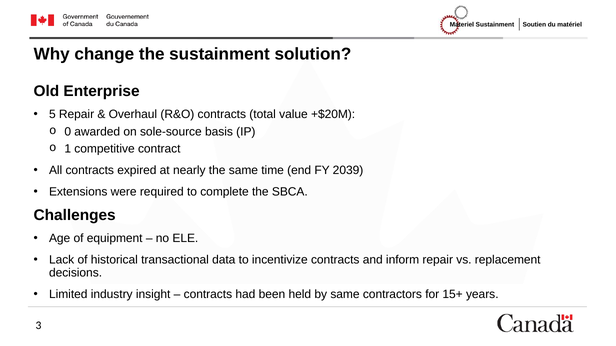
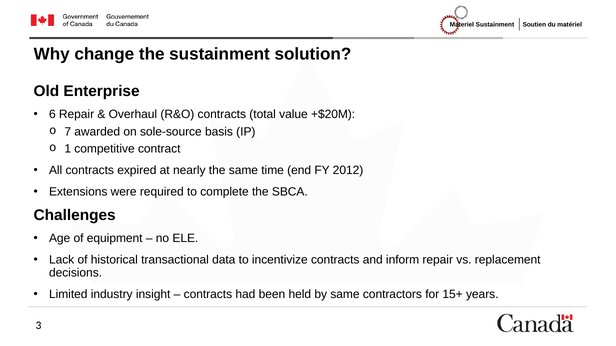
5: 5 -> 6
0: 0 -> 7
2039: 2039 -> 2012
